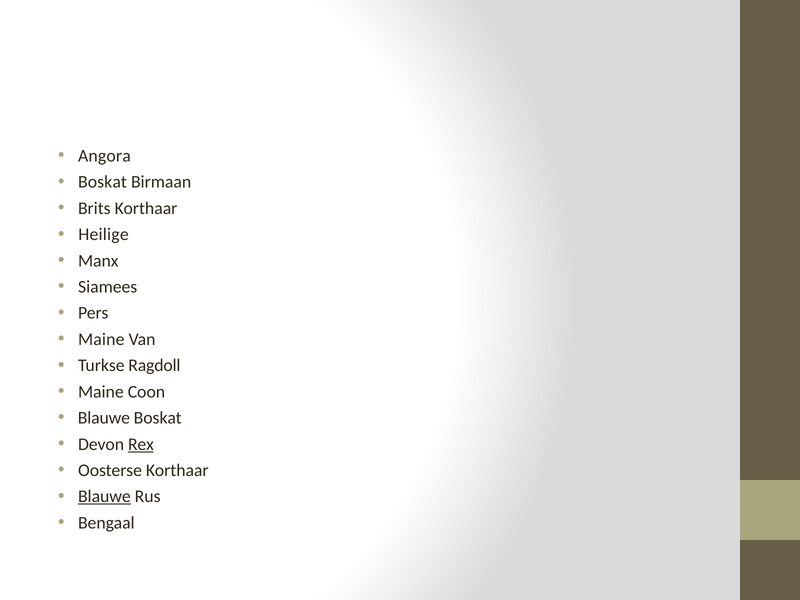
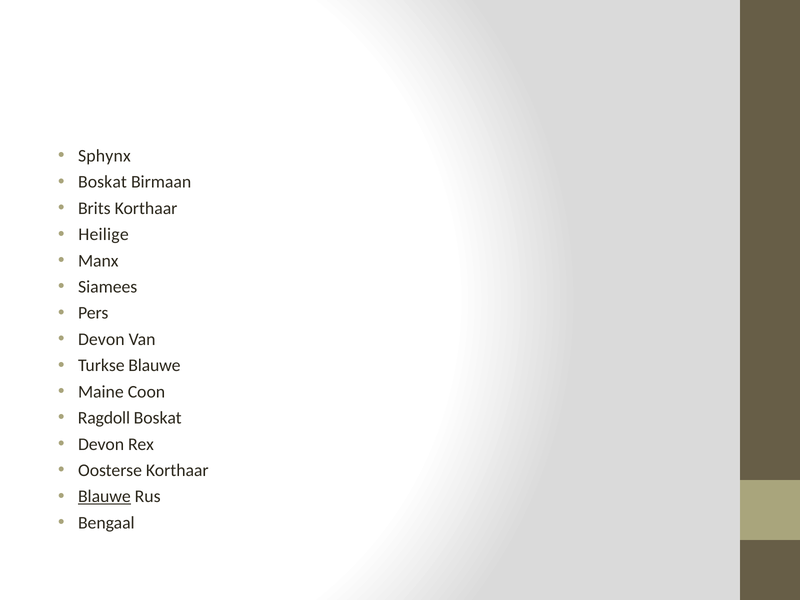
Angora: Angora -> Sphynx
Maine at (101, 339): Maine -> Devon
Turkse Ragdoll: Ragdoll -> Blauwe
Blauwe at (104, 418): Blauwe -> Ragdoll
Rex underline: present -> none
